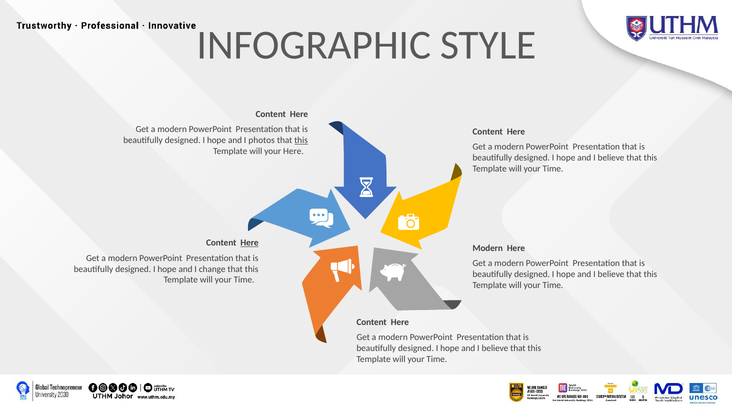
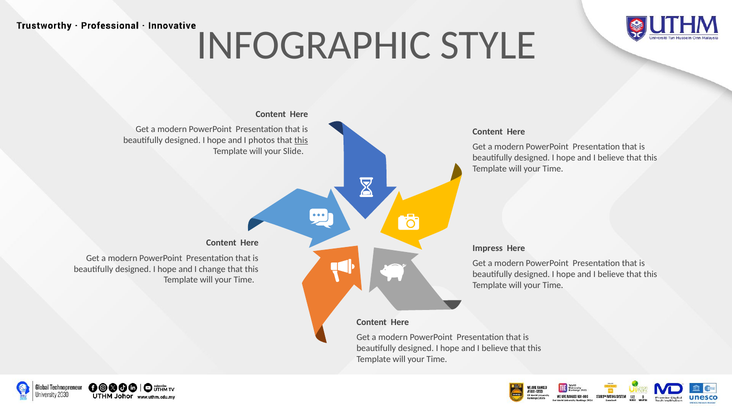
your Here: Here -> Slide
Here at (250, 243) underline: present -> none
Modern at (488, 248): Modern -> Impress
